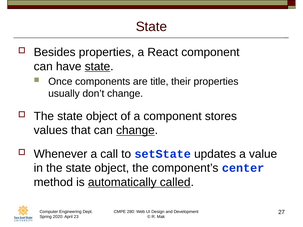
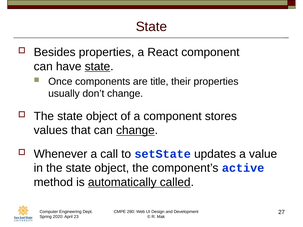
center: center -> active
